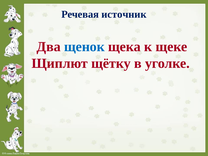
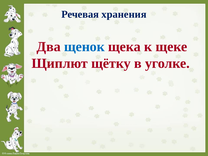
источник: источник -> хранения
